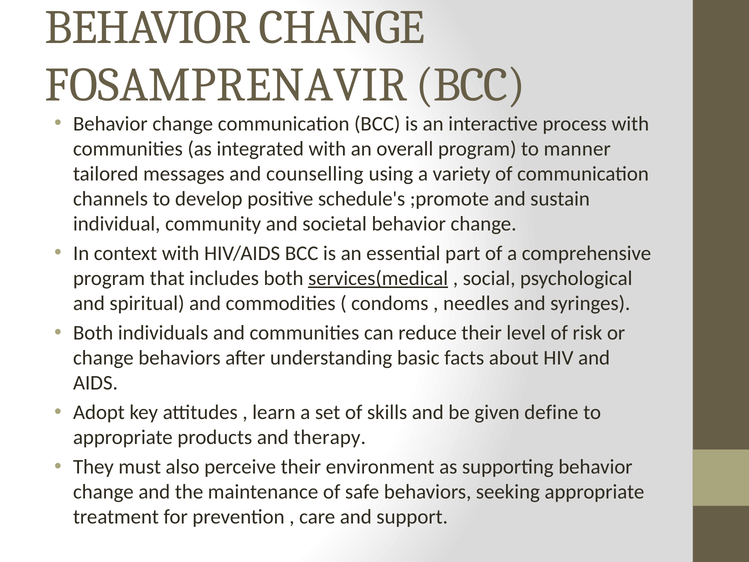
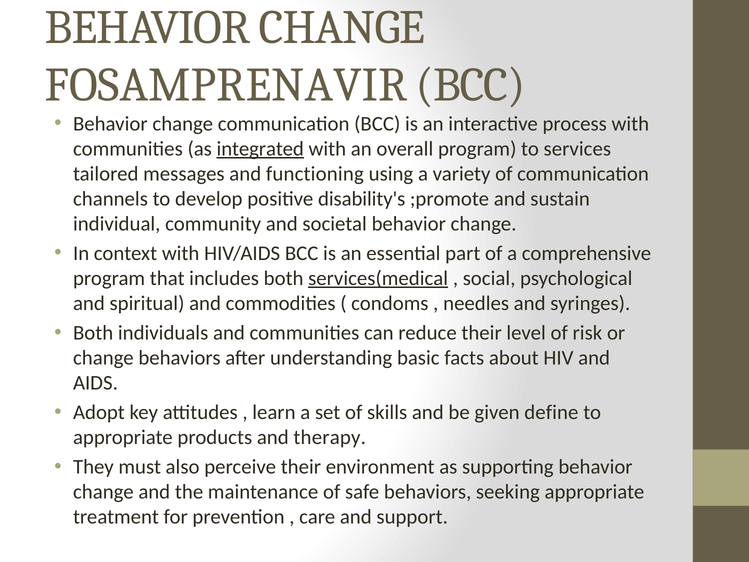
integrated underline: none -> present
manner: manner -> services
counselling: counselling -> functioning
schedule's: schedule's -> disability's
